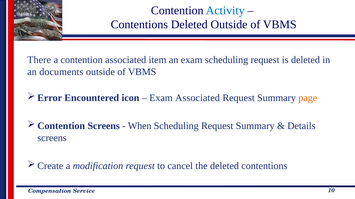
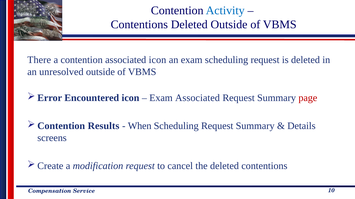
associated item: item -> icon
documents: documents -> unresolved
page colour: orange -> red
Screens at (104, 126): Screens -> Results
